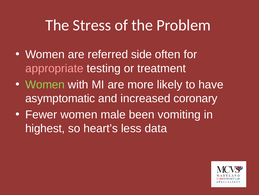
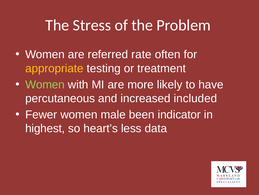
side: side -> rate
appropriate colour: pink -> yellow
asymptomatic: asymptomatic -> percutaneous
coronary: coronary -> included
vomiting: vomiting -> indicator
